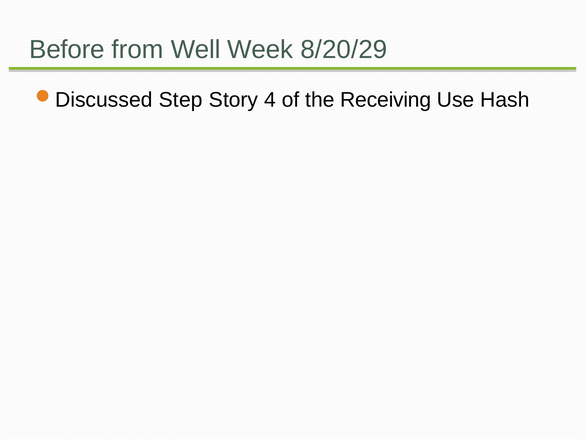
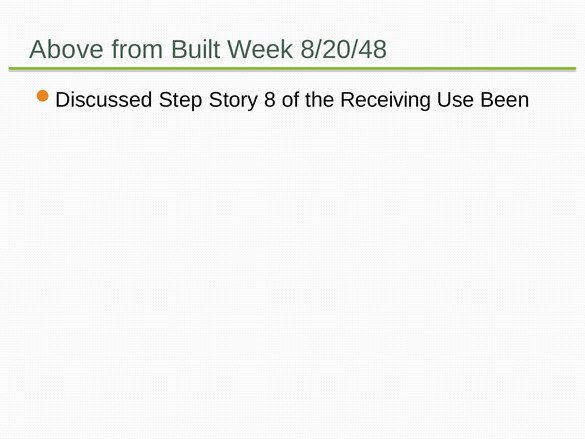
Before: Before -> Above
Well: Well -> Built
8/20/29: 8/20/29 -> 8/20/48
4: 4 -> 8
Hash: Hash -> Been
